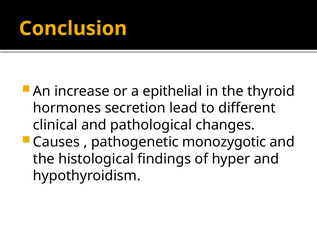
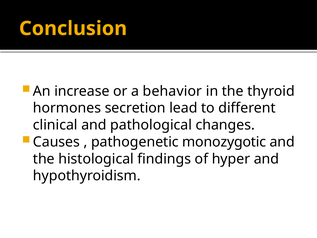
epithelial: epithelial -> behavior
